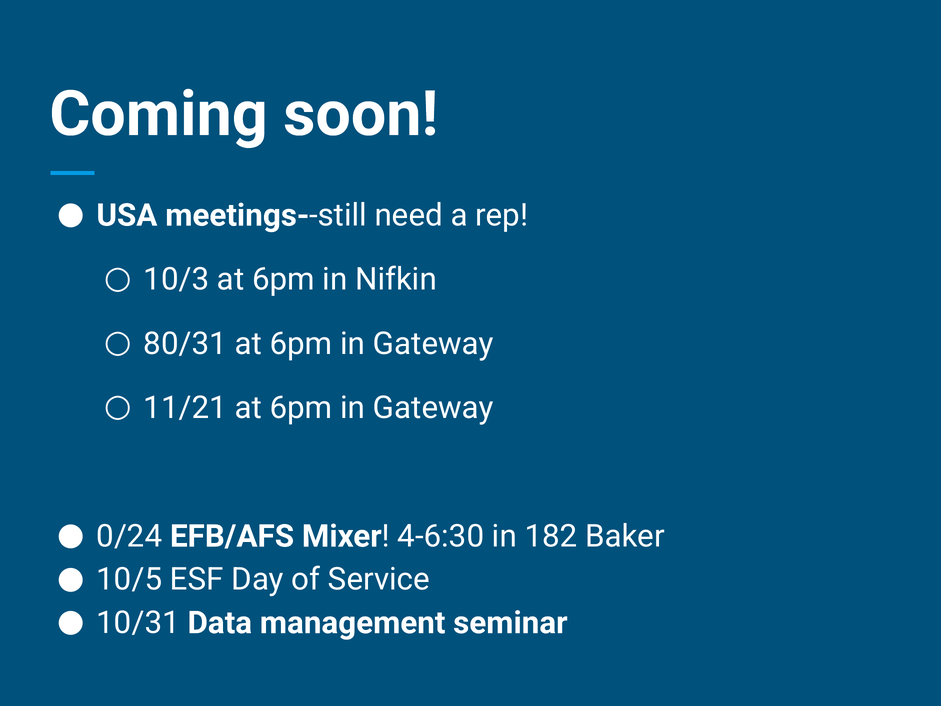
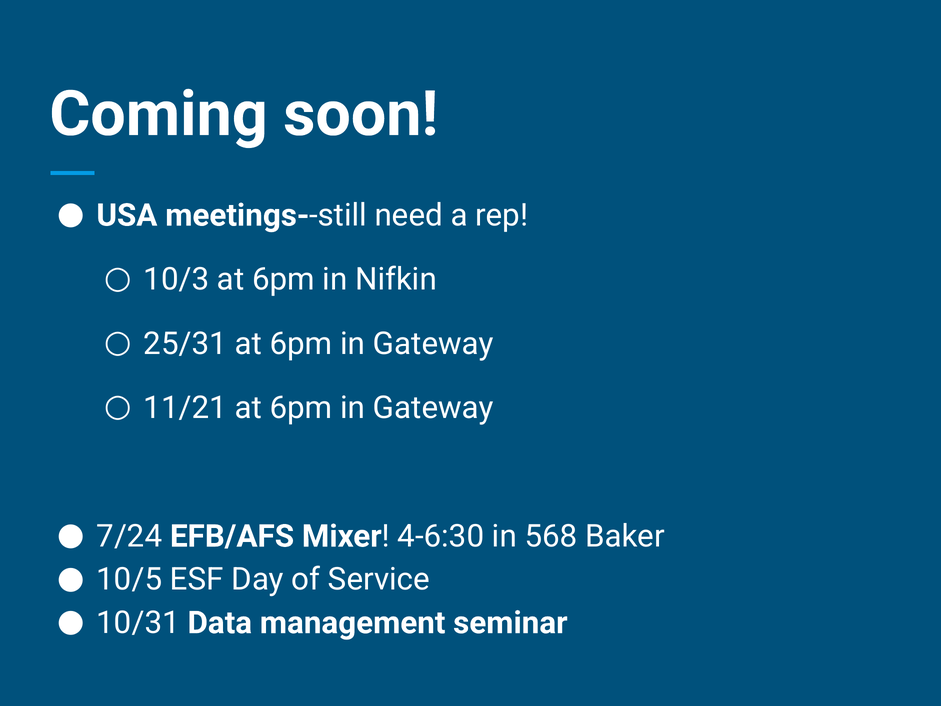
80/31: 80/31 -> 25/31
0/24: 0/24 -> 7/24
182: 182 -> 568
